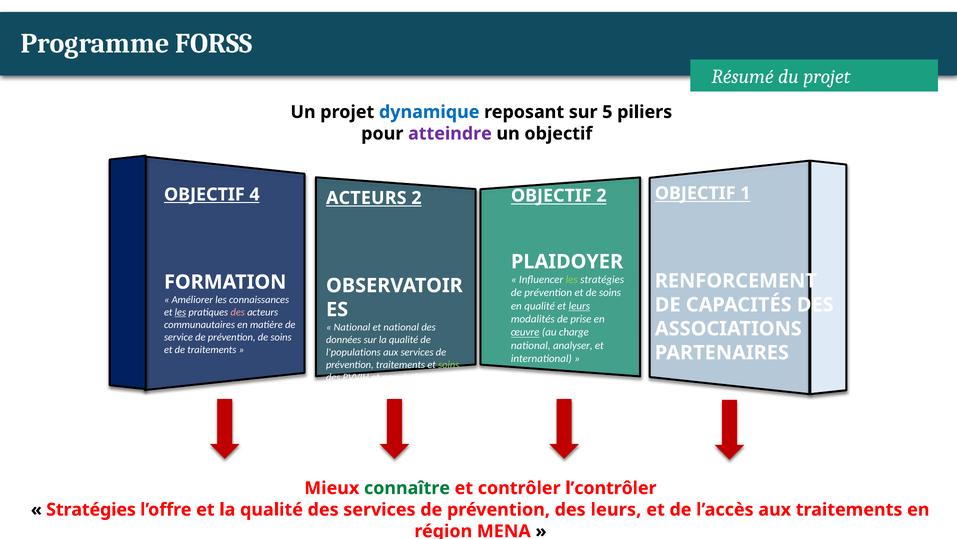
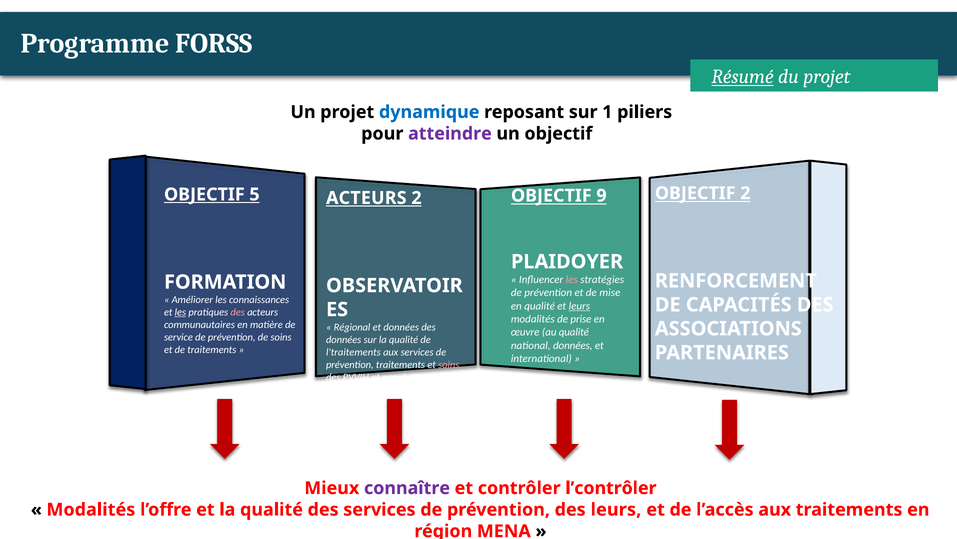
Résumé underline: none -> present
5: 5 -> 1
OBJECTIF 1: 1 -> 2
4: 4 -> 5
OBJECTIF 2: 2 -> 9
les at (572, 279) colour: light green -> pink
et de soins: soins -> mise
National at (352, 327): National -> Régional
et national: national -> données
œuvre underline: present -> none
au charge: charge -> qualité
national analyser: analyser -> données
l'populations: l'populations -> l'traitements
soins at (449, 364) colour: light green -> pink
connaître colour: green -> purple
Stratégies at (91, 509): Stratégies -> Modalités
